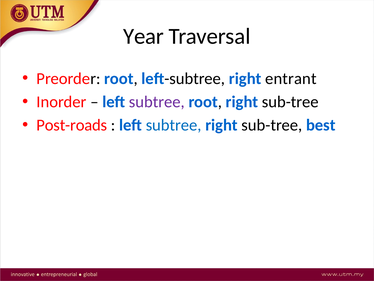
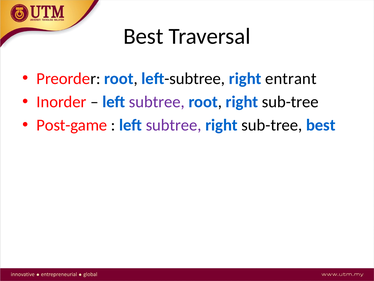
Year at (143, 36): Year -> Best
Post-roads: Post-roads -> Post-game
subtree at (174, 125) colour: blue -> purple
